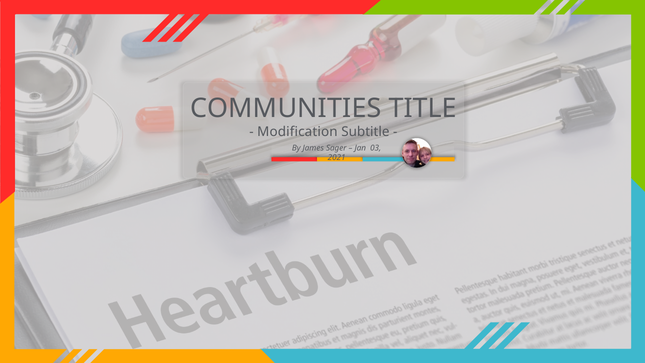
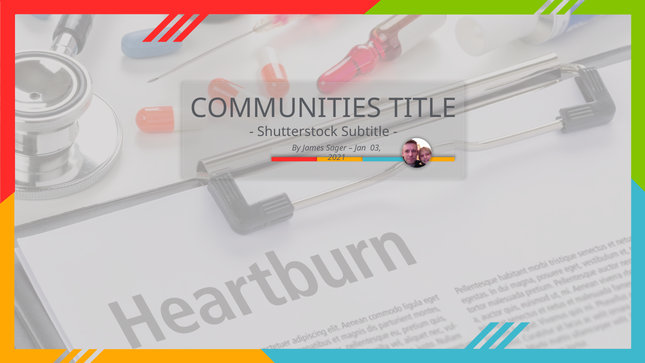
Modification: Modification -> Shutterstock
